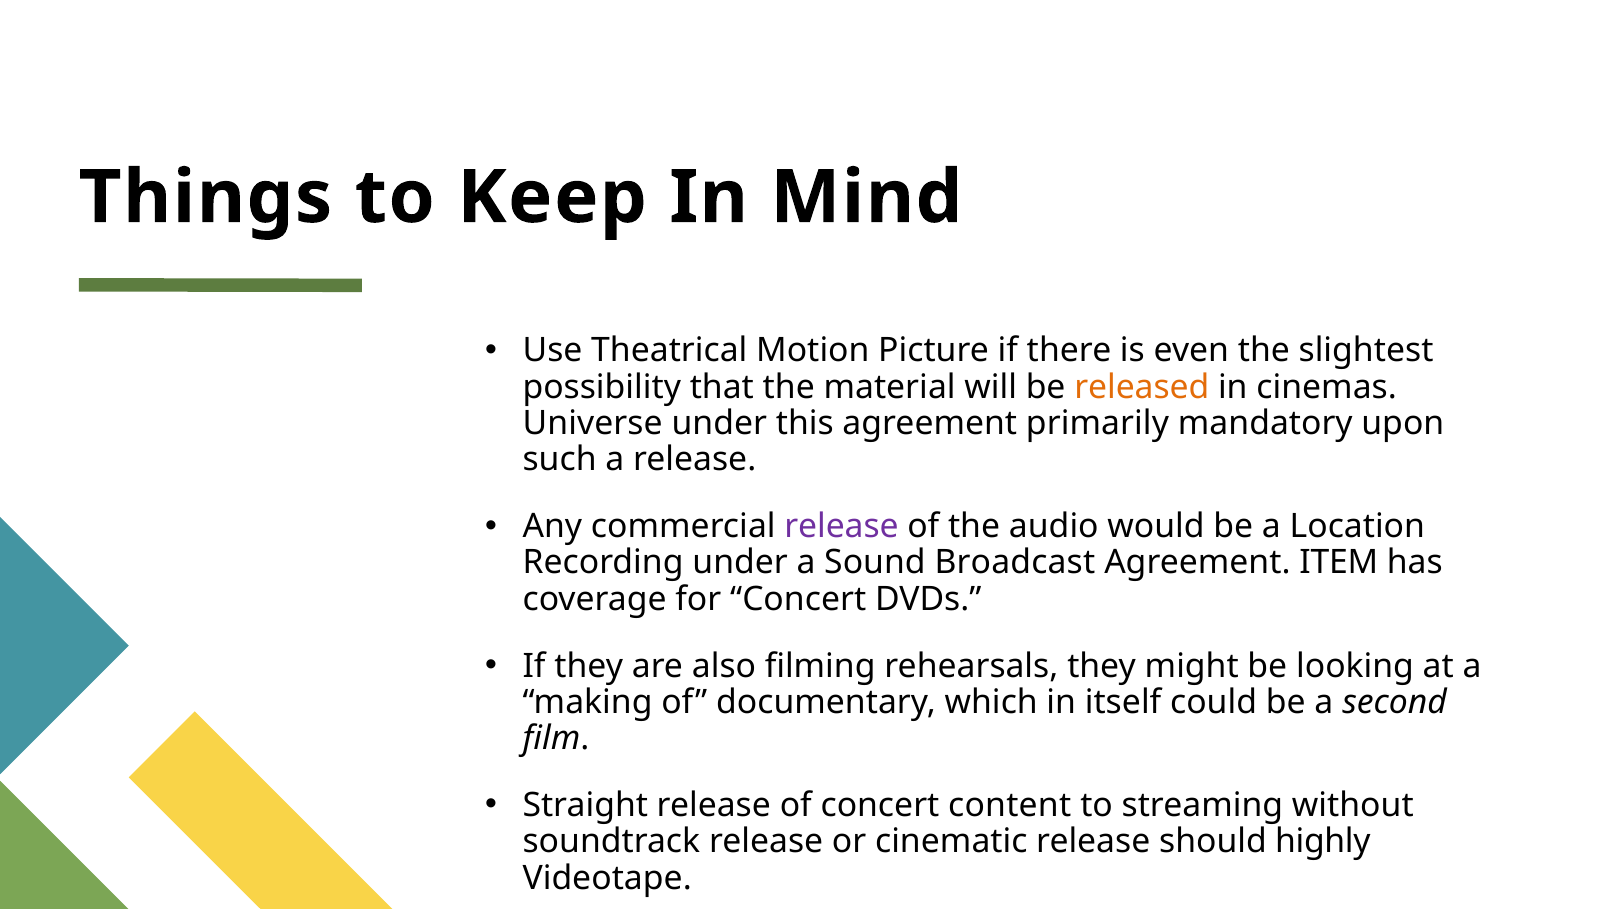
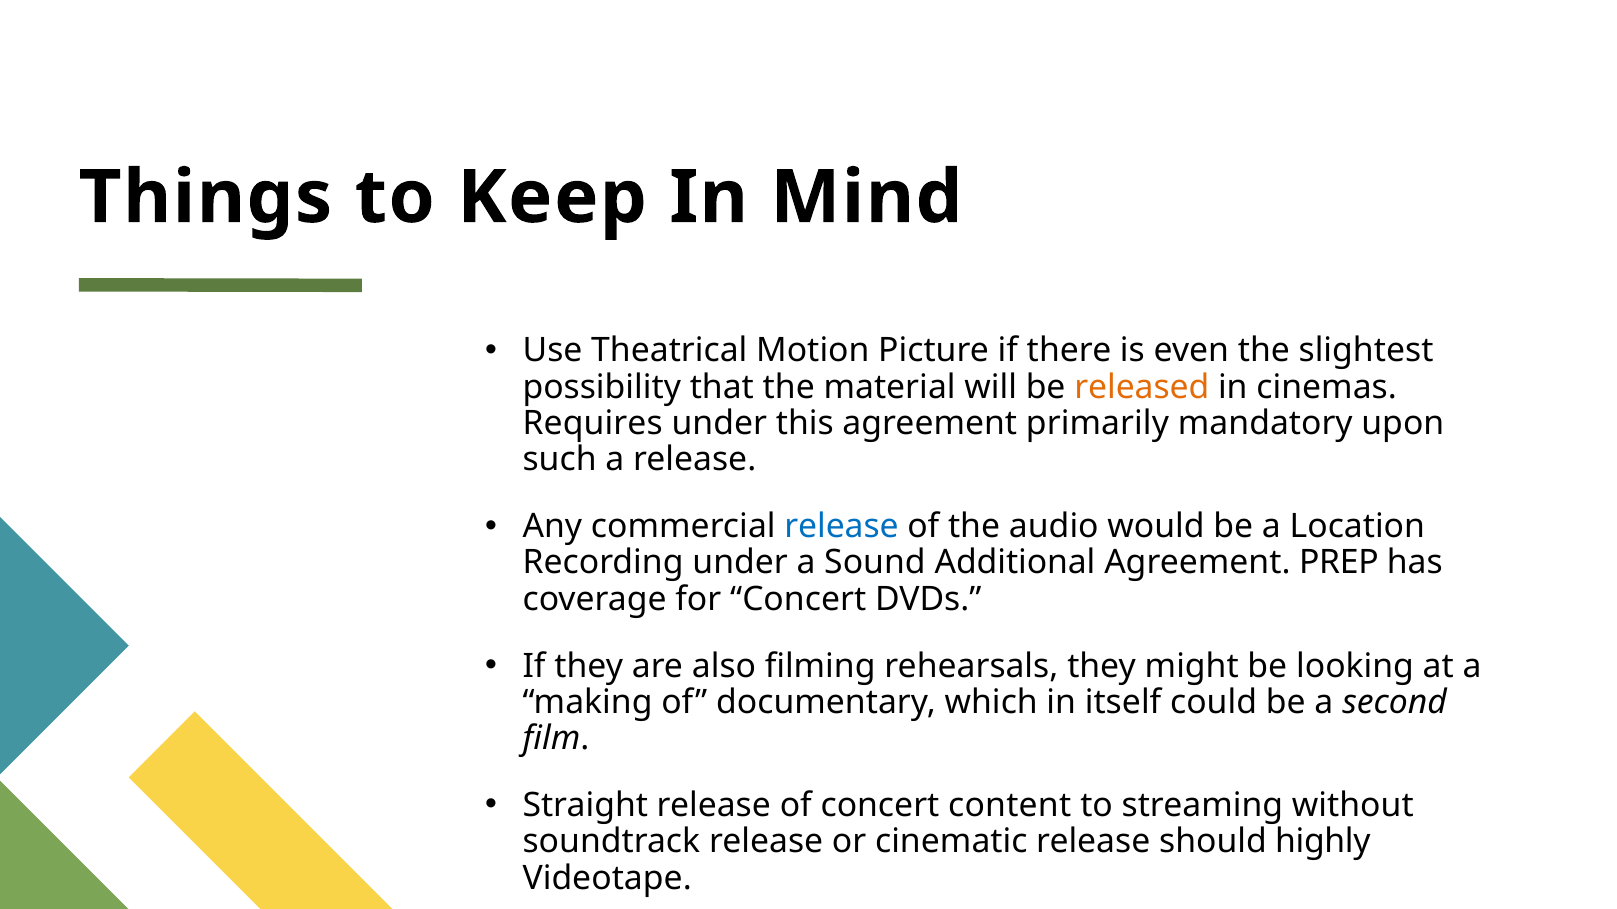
Universe: Universe -> Requires
release at (842, 527) colour: purple -> blue
Broadcast: Broadcast -> Additional
ITEM: ITEM -> PREP
